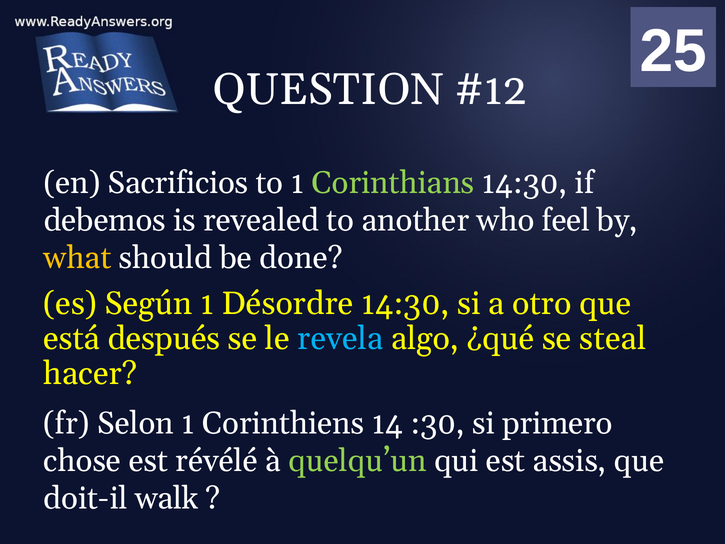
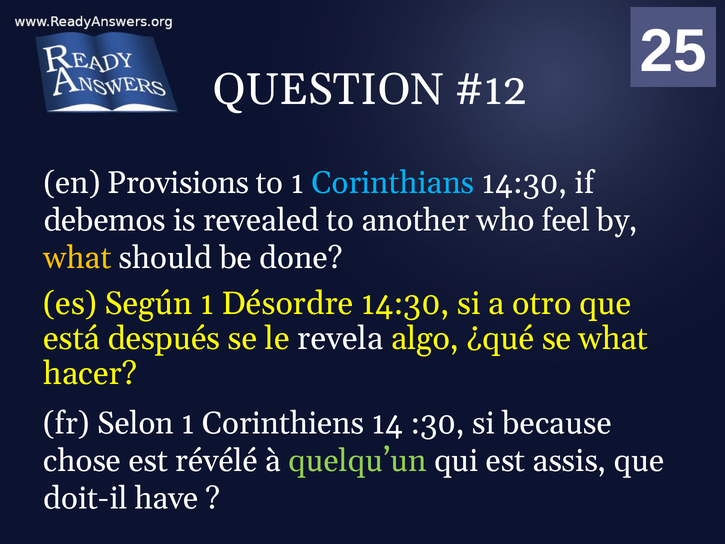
Sacrificios: Sacrificios -> Provisions
Corinthians colour: light green -> light blue
revela colour: light blue -> white
se steal: steal -> what
primero: primero -> because
walk: walk -> have
